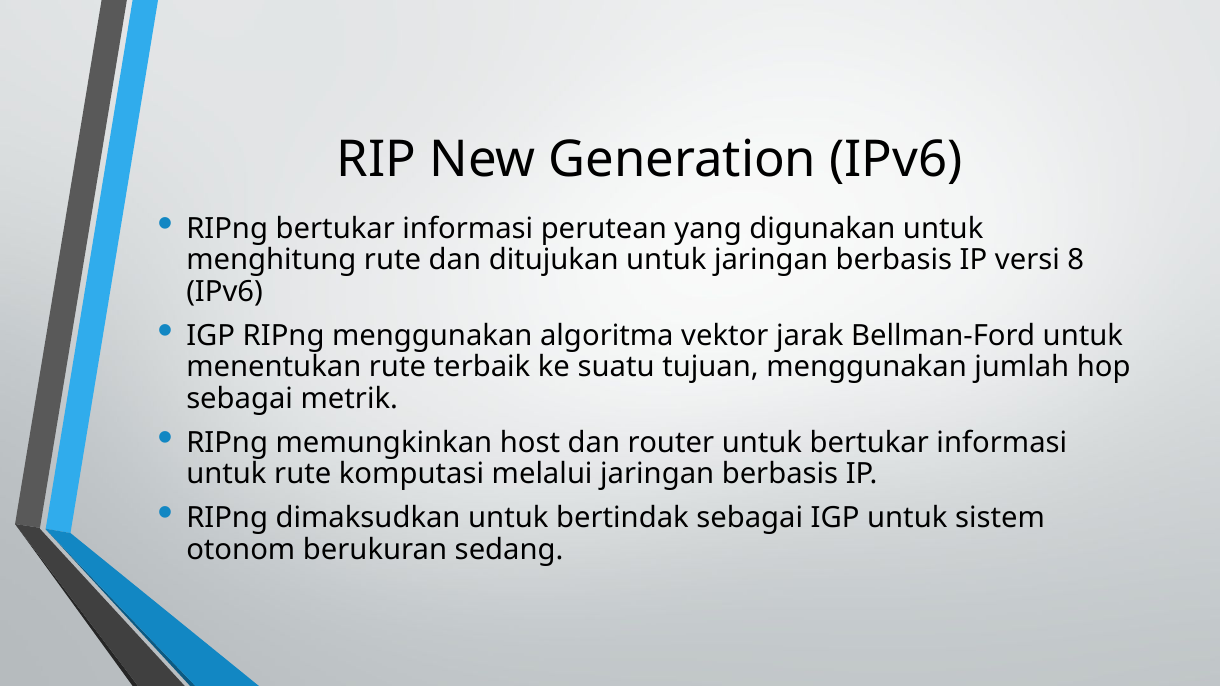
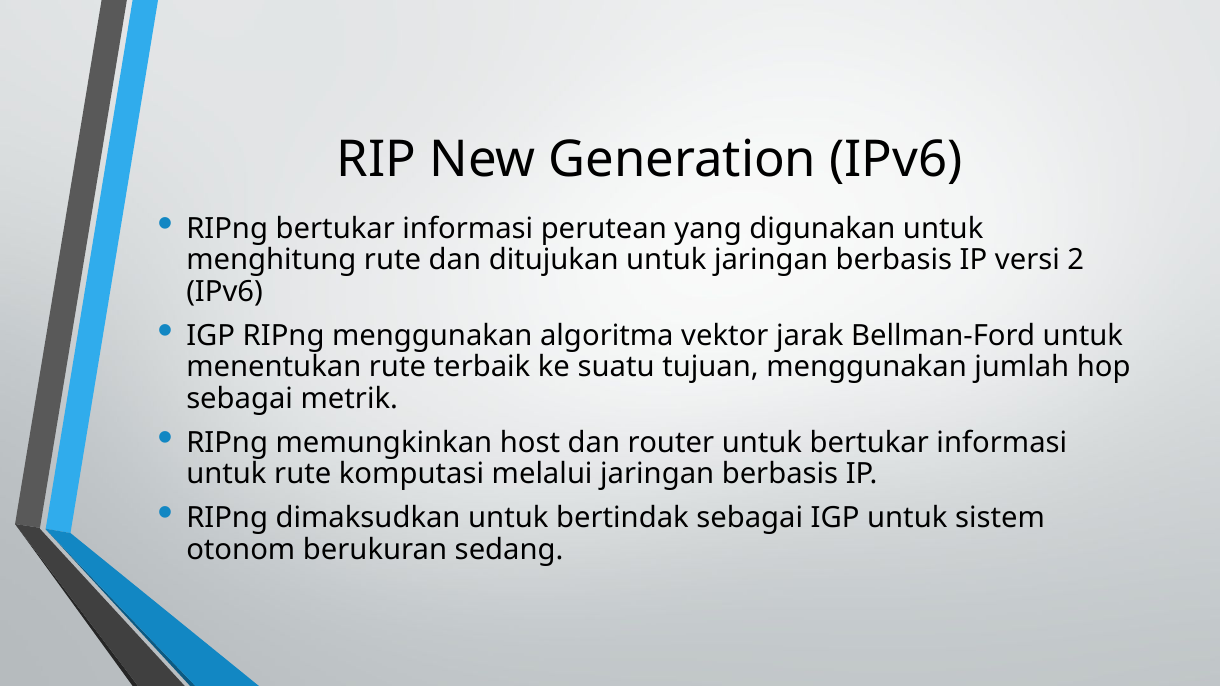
8: 8 -> 2
